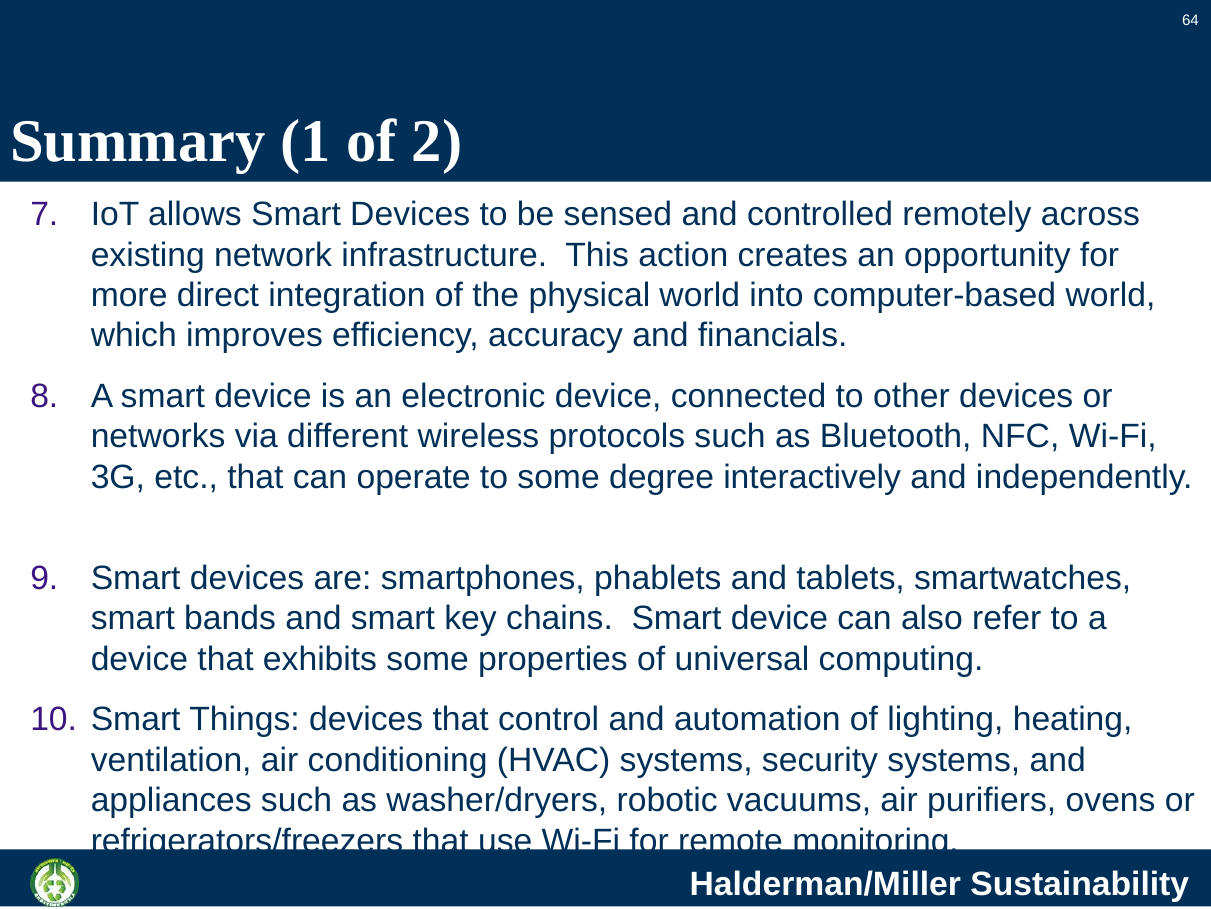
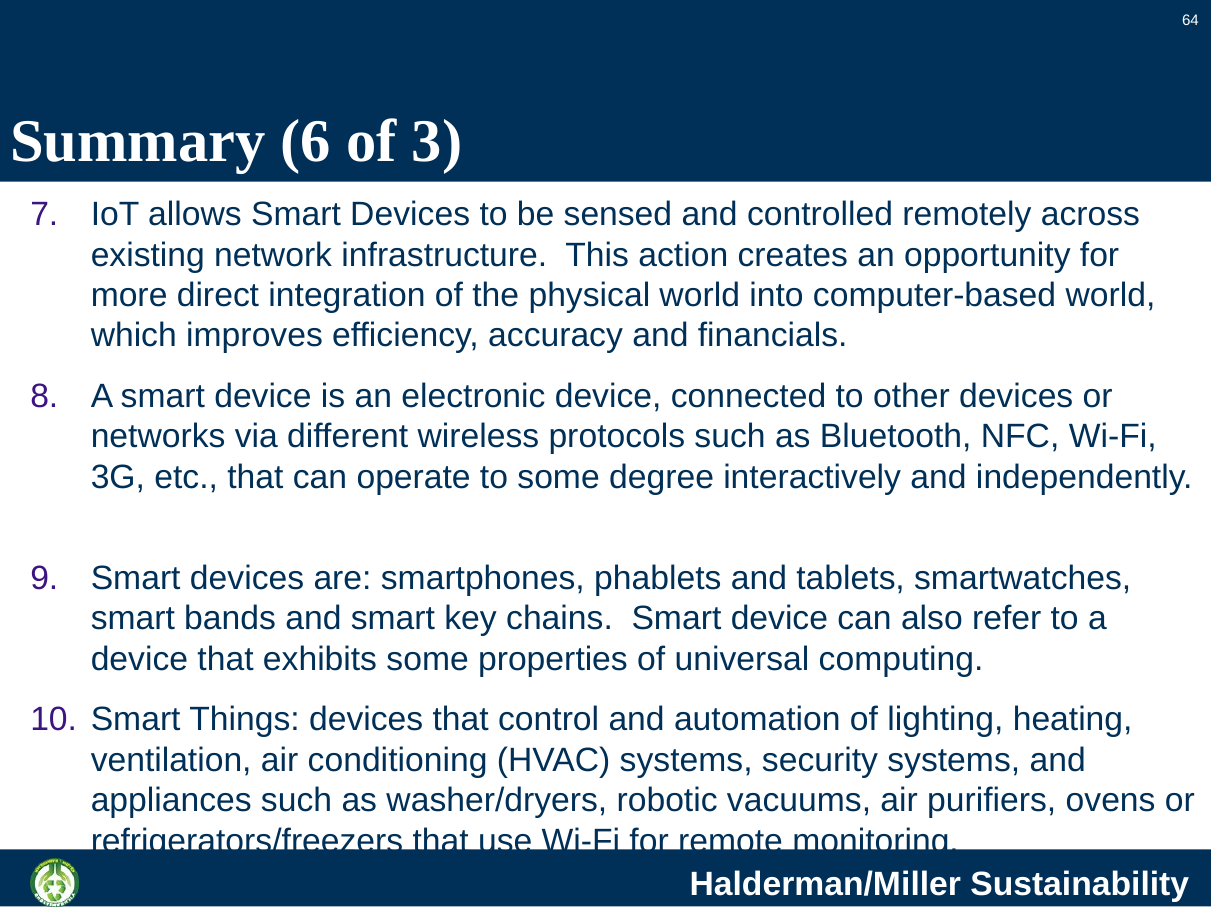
1: 1 -> 6
2: 2 -> 3
